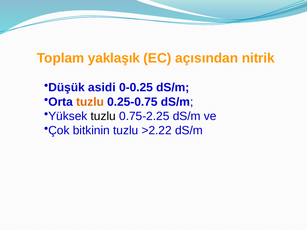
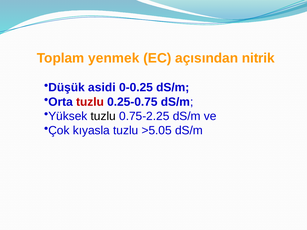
yaklaşık: yaklaşık -> yenmek
tuzlu at (90, 102) colour: orange -> red
bitkinin: bitkinin -> kıyasla
>2.22: >2.22 -> >5.05
